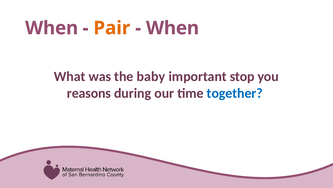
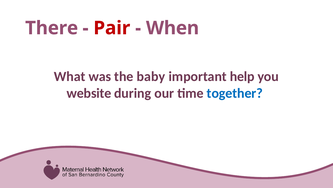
When at (52, 28): When -> There
Pair colour: orange -> red
stop: stop -> help
reasons: reasons -> website
